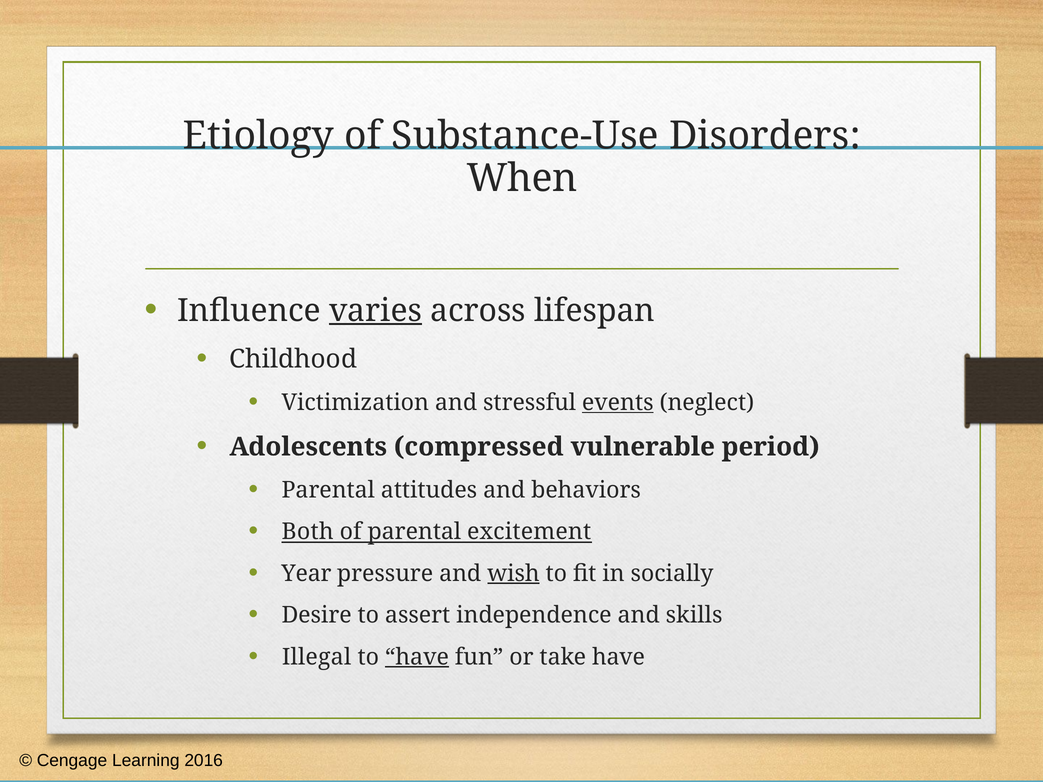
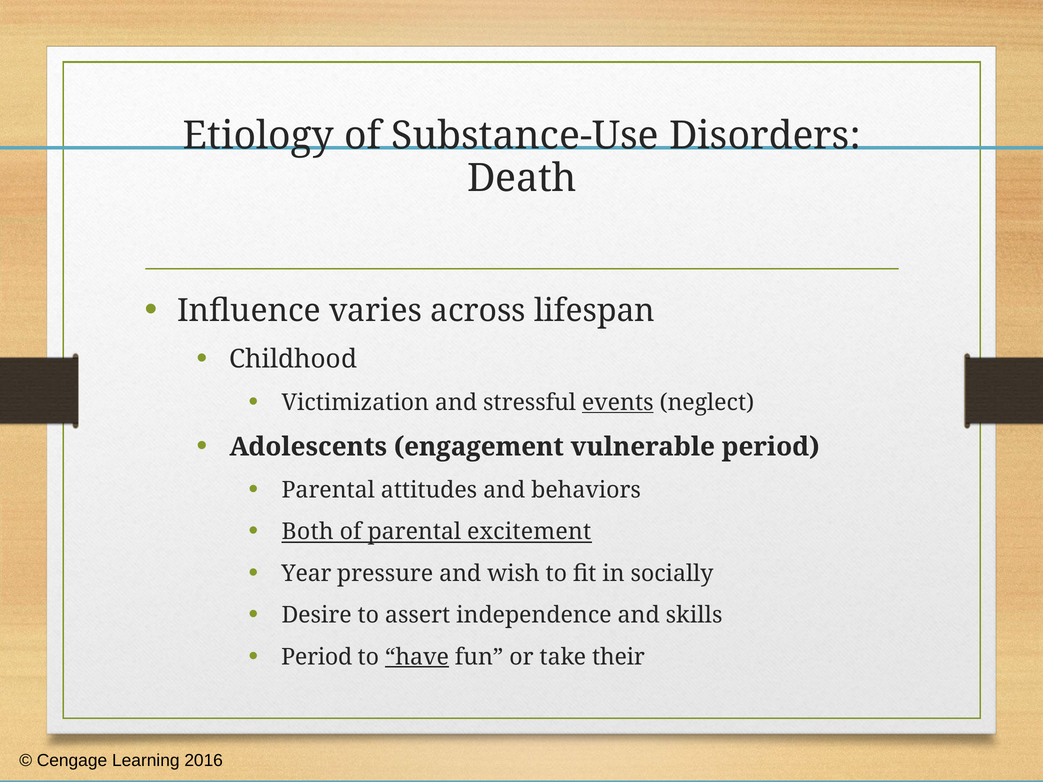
When: When -> Death
varies underline: present -> none
compressed: compressed -> engagement
wish underline: present -> none
Illegal at (317, 657): Illegal -> Period
take have: have -> their
